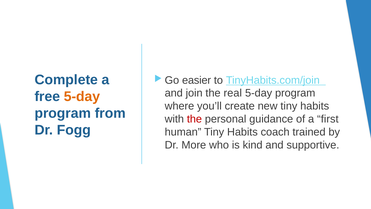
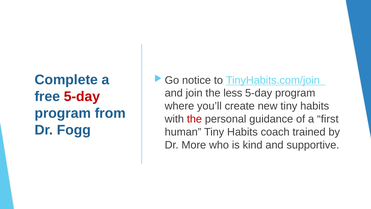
easier: easier -> notice
real: real -> less
5-day at (82, 96) colour: orange -> red
